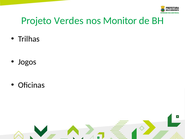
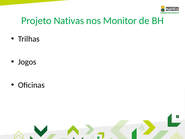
Verdes: Verdes -> Nativas
